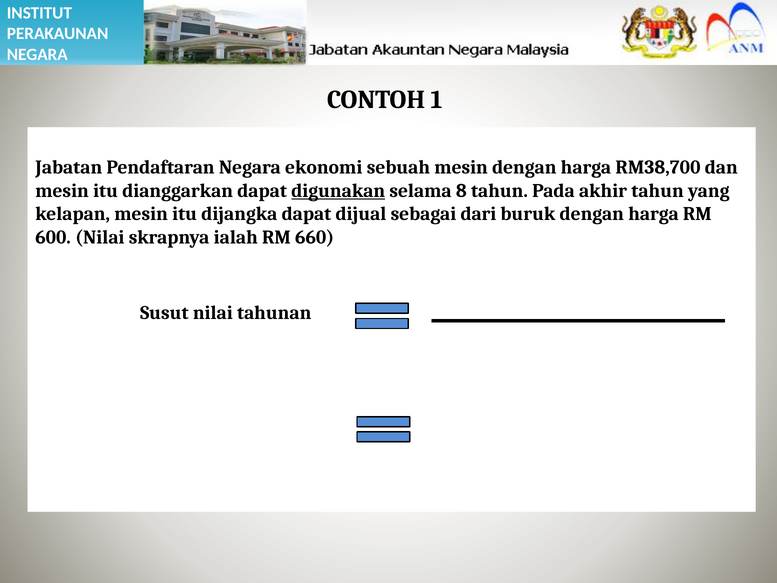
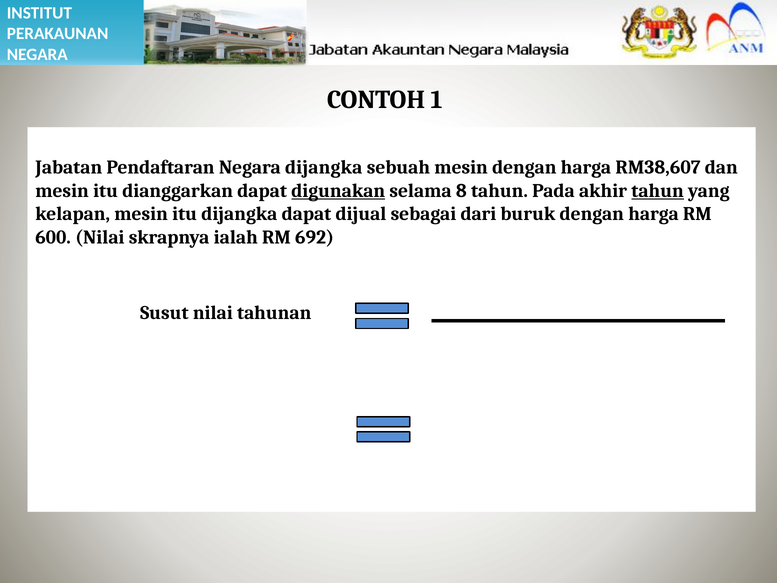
Negara ekonomi: ekonomi -> dijangka
RM38,700: RM38,700 -> RM38,607
tahun at (658, 191) underline: none -> present
660: 660 -> 692
